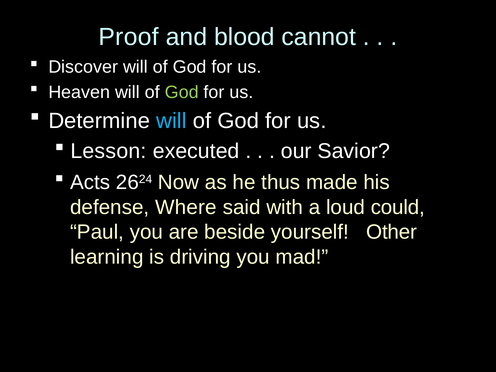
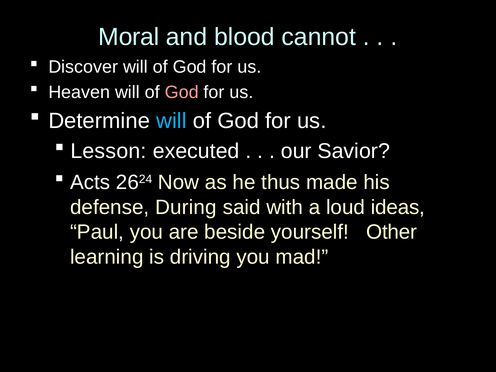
Proof: Proof -> Moral
God at (182, 92) colour: light green -> pink
Where: Where -> During
could: could -> ideas
